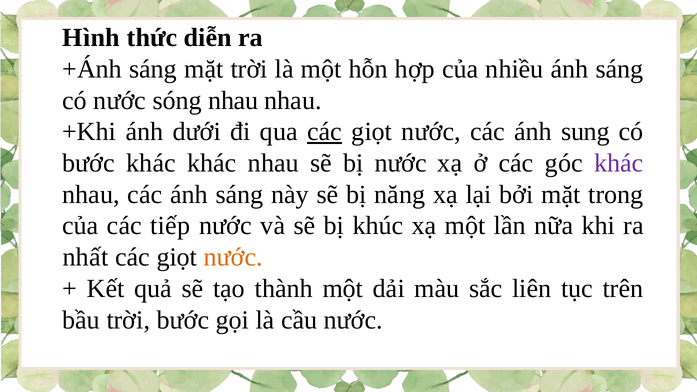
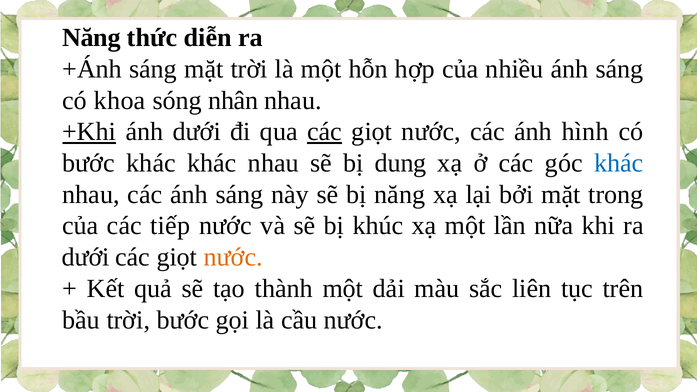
Hình at (91, 38): Hình -> Năng
có nước: nước -> khoa
sóng nhau: nhau -> nhân
+Khi underline: none -> present
sung: sung -> hình
bị nước: nước -> dung
khác at (619, 163) colour: purple -> blue
nhất at (85, 257): nhất -> dưới
